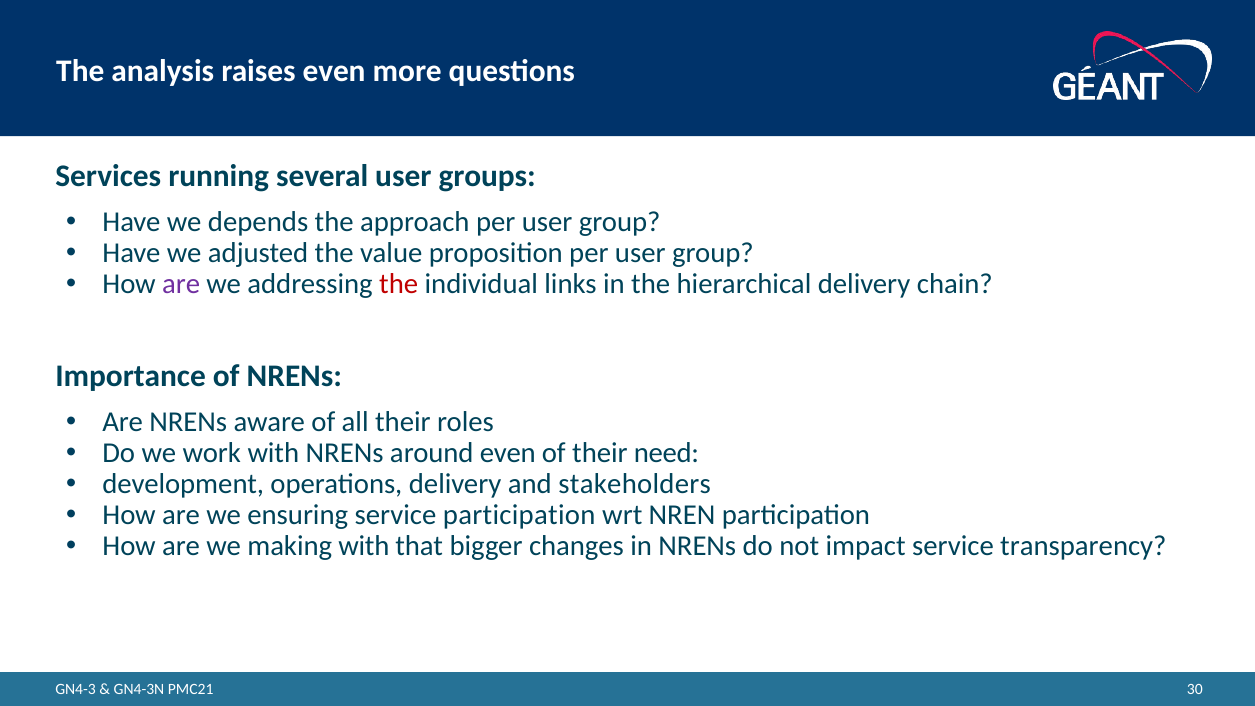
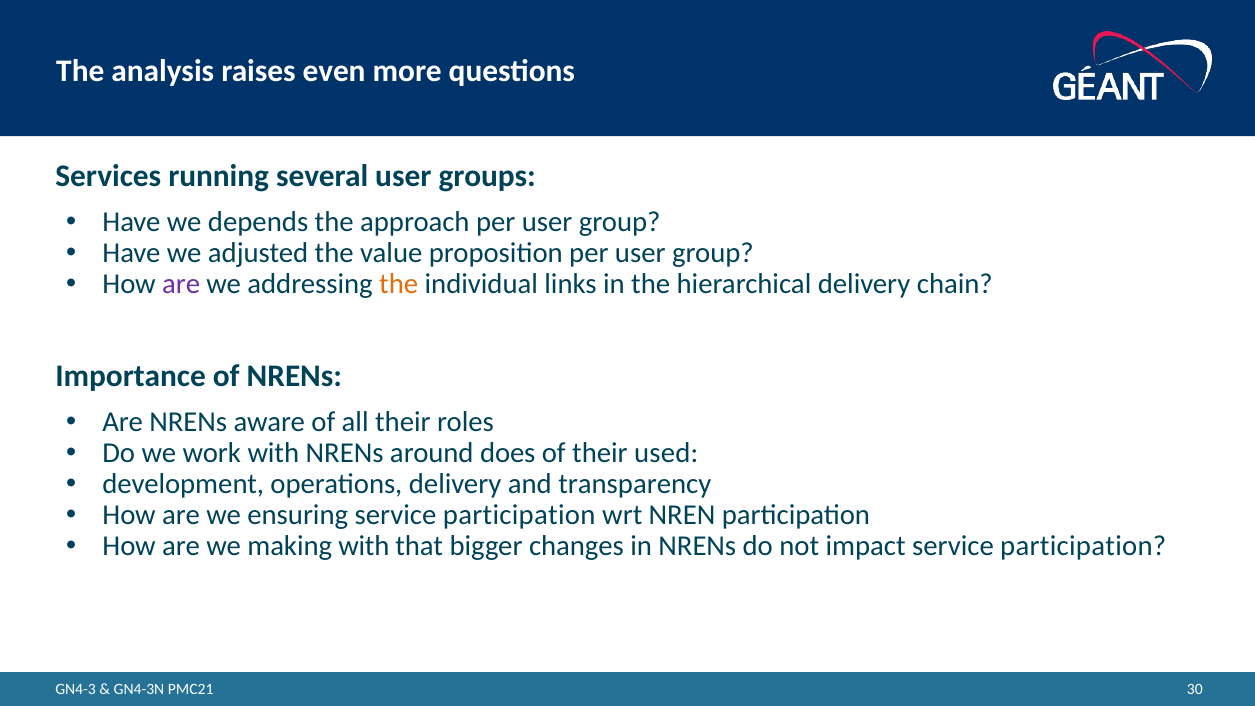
the at (399, 284) colour: red -> orange
around even: even -> does
need: need -> used
stakeholders: stakeholders -> transparency
impact service transparency: transparency -> participation
